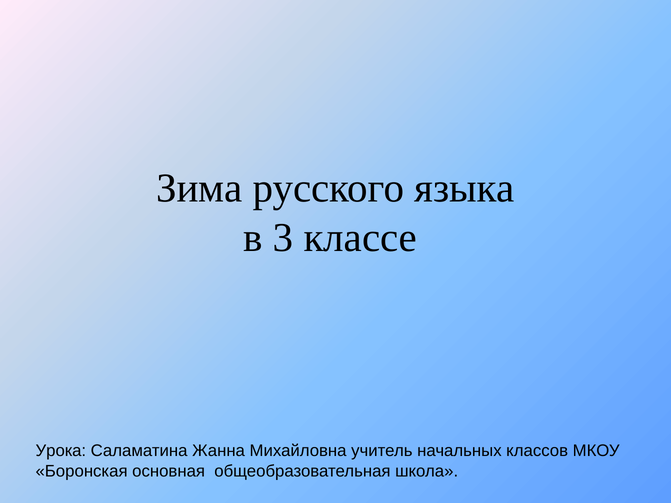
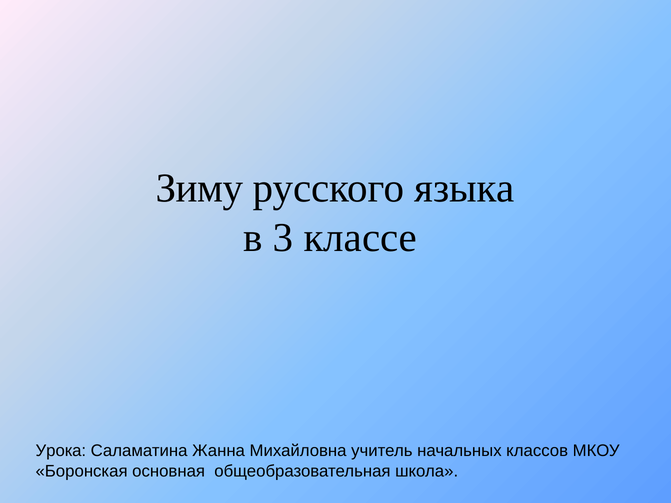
Зима: Зима -> Зиму
